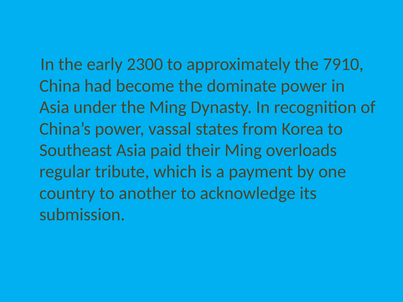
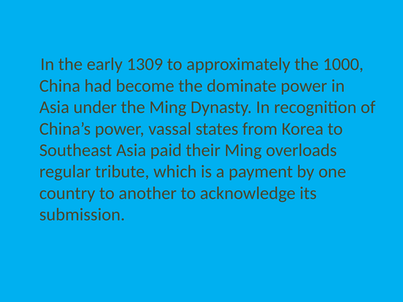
2300: 2300 -> 1309
7910: 7910 -> 1000
